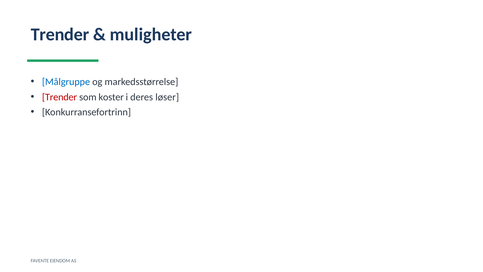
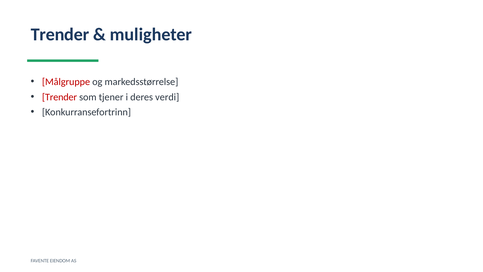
Målgruppe colour: blue -> red
koster: koster -> tjener
løser: løser -> verdi
